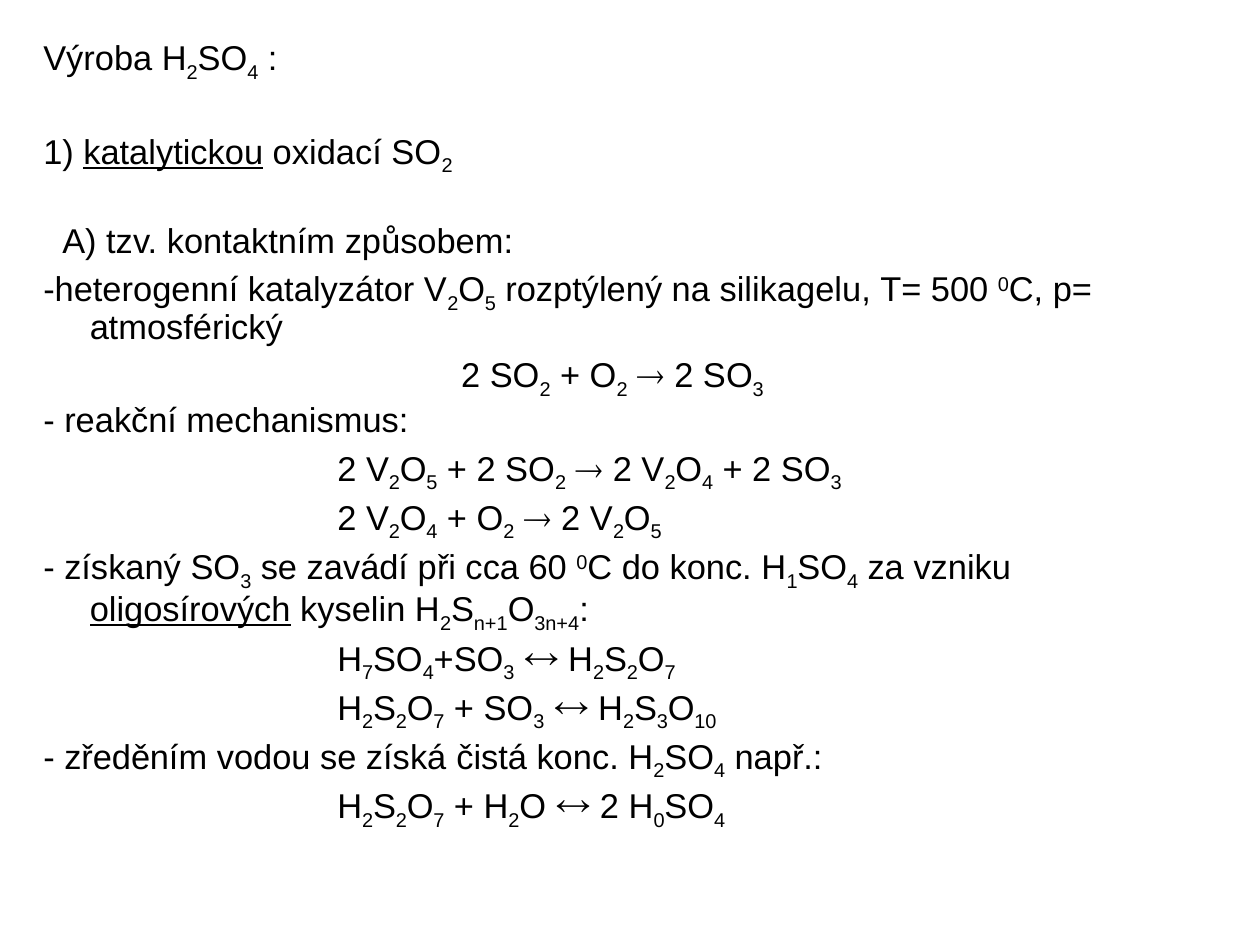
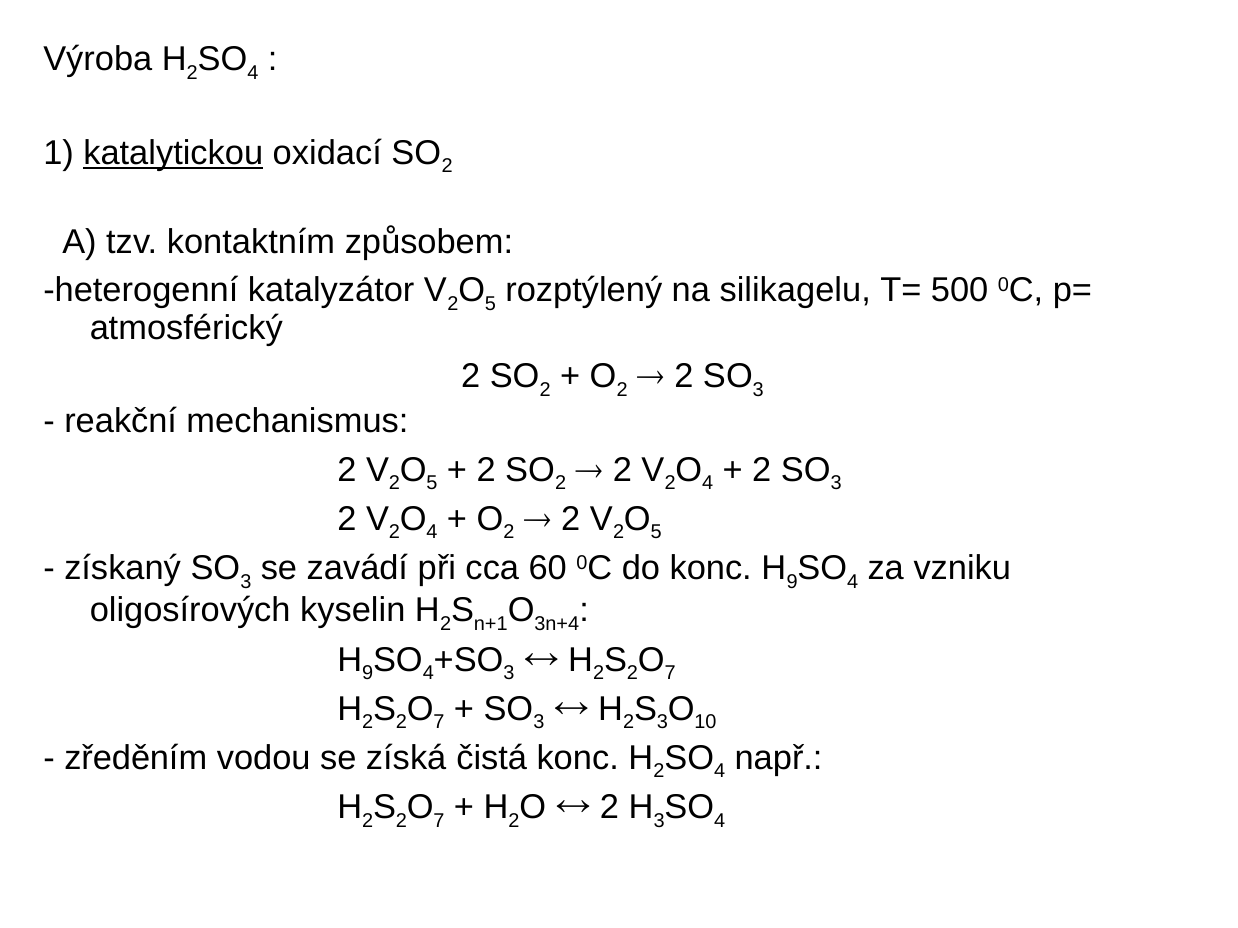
1 at (792, 582): 1 -> 9
oligosírových underline: present -> none
7 at (368, 673): 7 -> 9
0 at (659, 821): 0 -> 3
